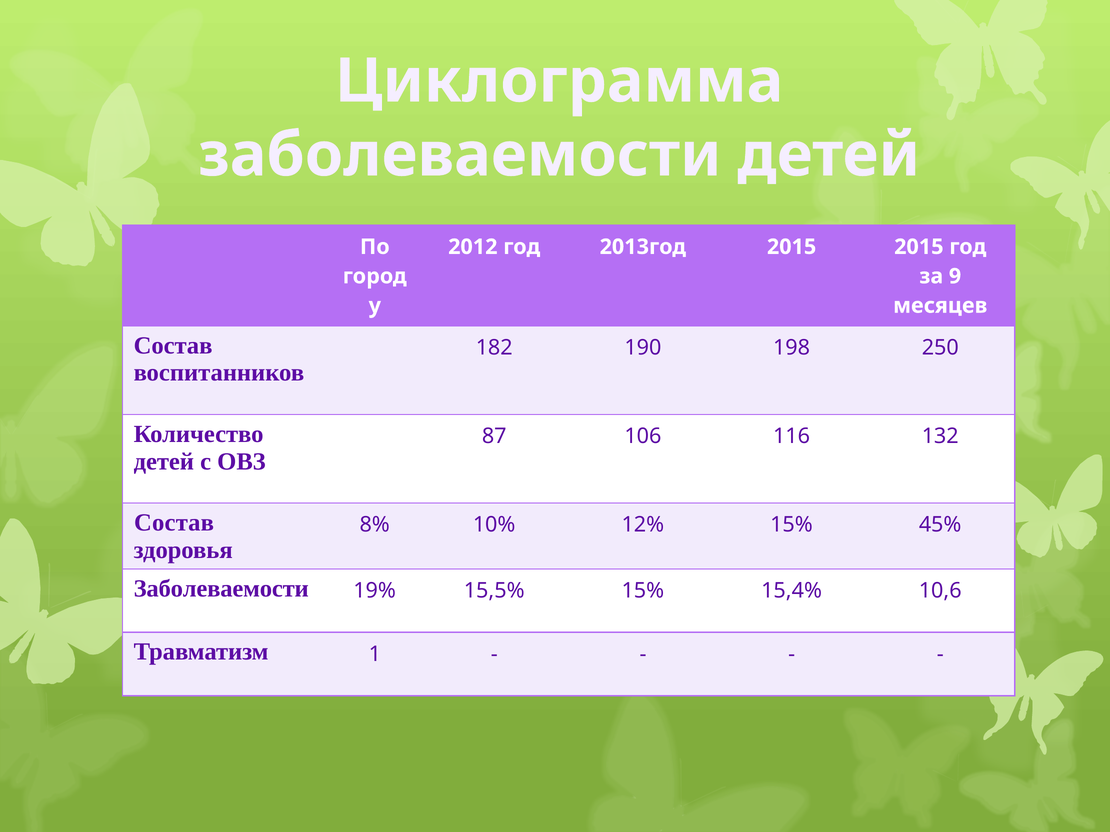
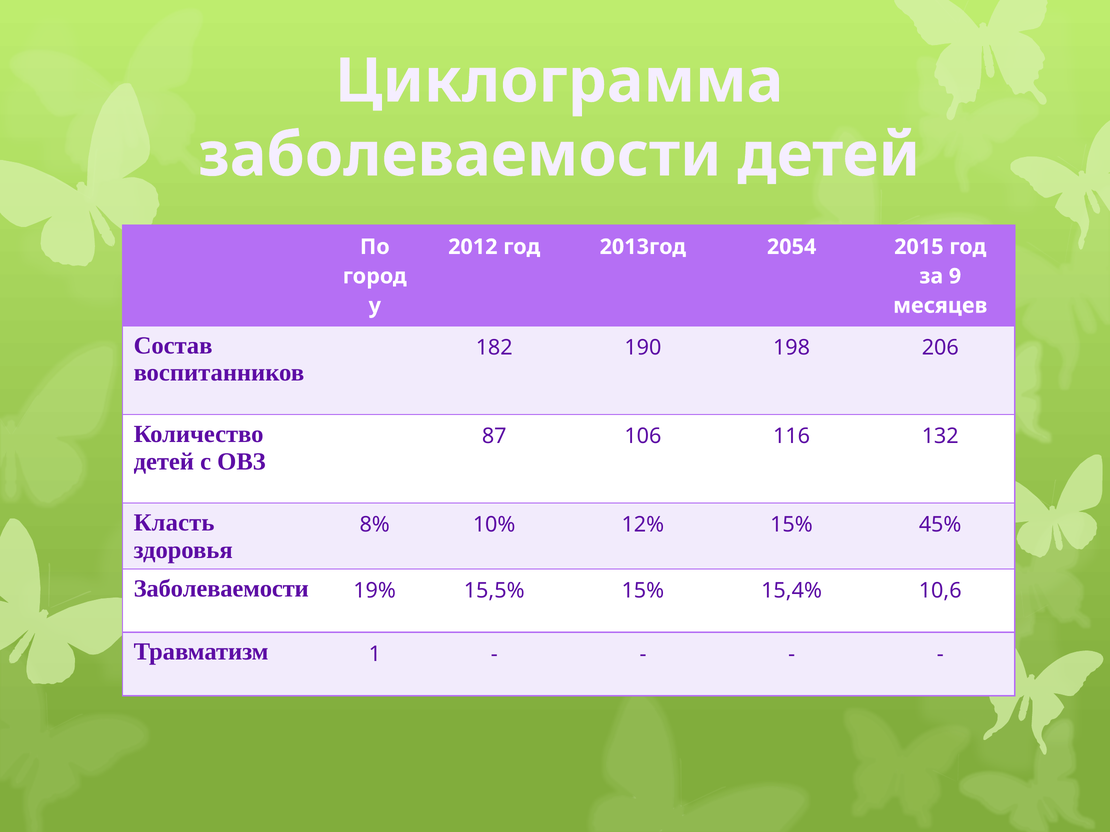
2013год 2015: 2015 -> 2054
250: 250 -> 206
Состав at (174, 523): Состав -> Класть
